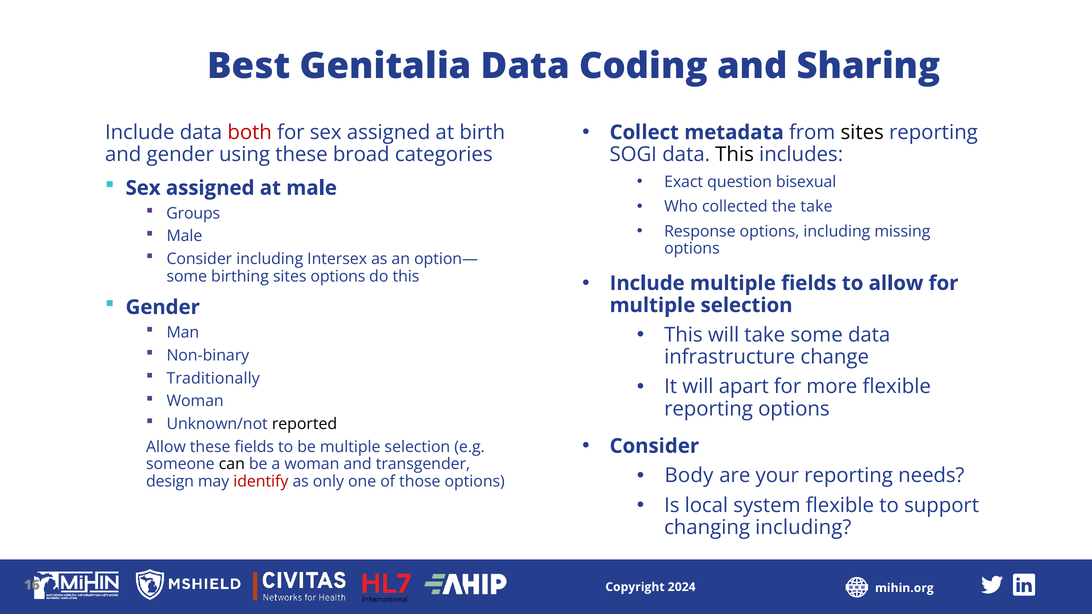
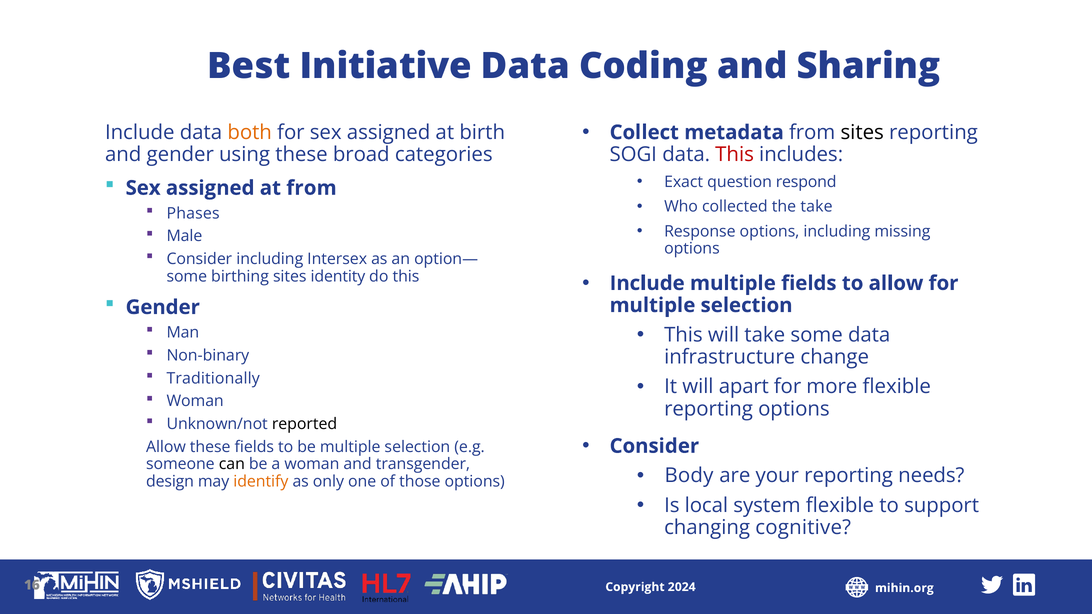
Genitalia: Genitalia -> Initiative
both colour: red -> orange
This at (735, 155) colour: black -> red
bisexual: bisexual -> respond
at male: male -> from
Groups: Groups -> Phases
sites options: options -> identity
identify colour: red -> orange
changing including: including -> cognitive
